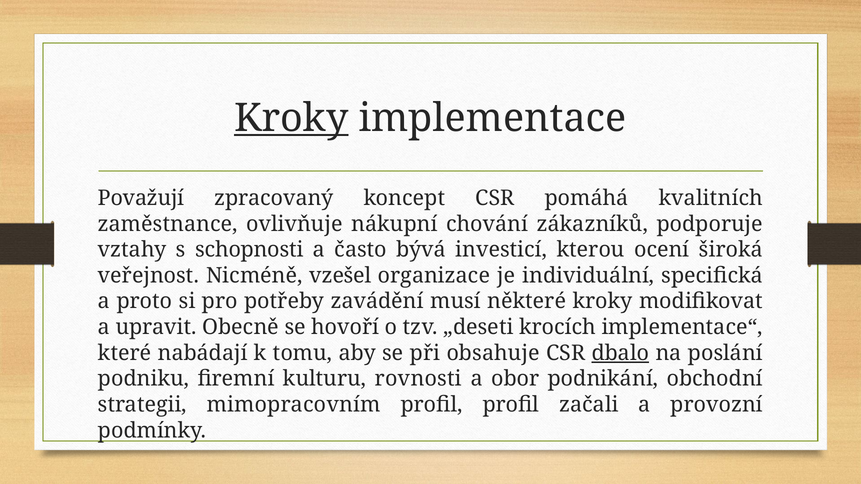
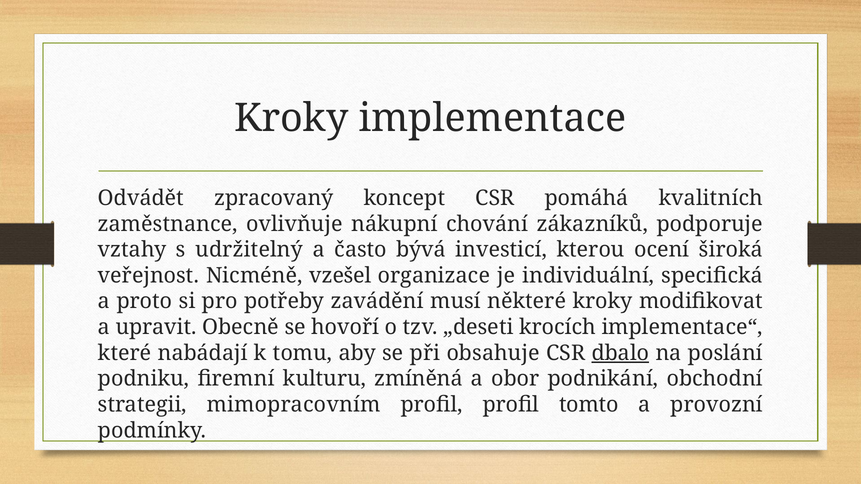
Kroky at (291, 118) underline: present -> none
Považují: Považují -> Odvádět
schopnosti: schopnosti -> udržitelný
rovnosti: rovnosti -> zmíněná
začali: začali -> tomto
